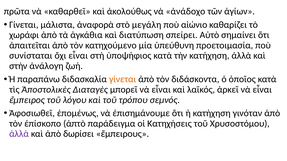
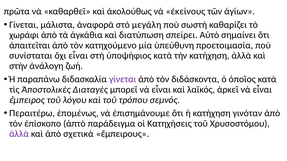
ἀνάδοχο: ἀνάδοχο -> ἐκείνους
αἰώνιο: αἰώνιο -> σωστὴ
γίνεται at (123, 79) colour: orange -> purple
Ἀφοσιωθεῖ: Ἀφοσιωθεῖ -> Περαιτέρω
δωρίσει: δωρίσει -> σχετικὰ
